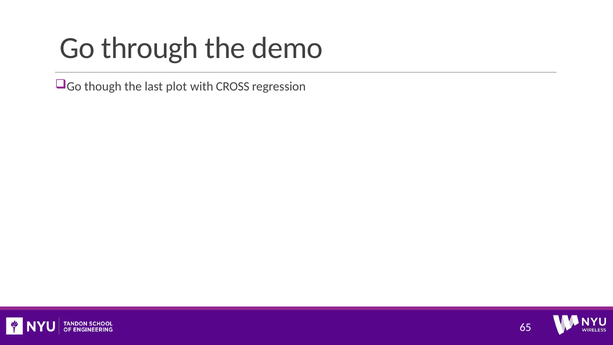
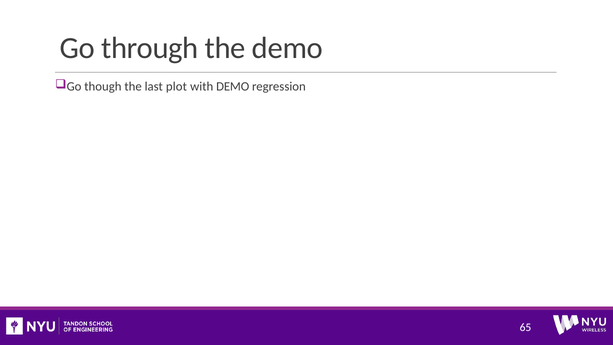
with CROSS: CROSS -> DEMO
